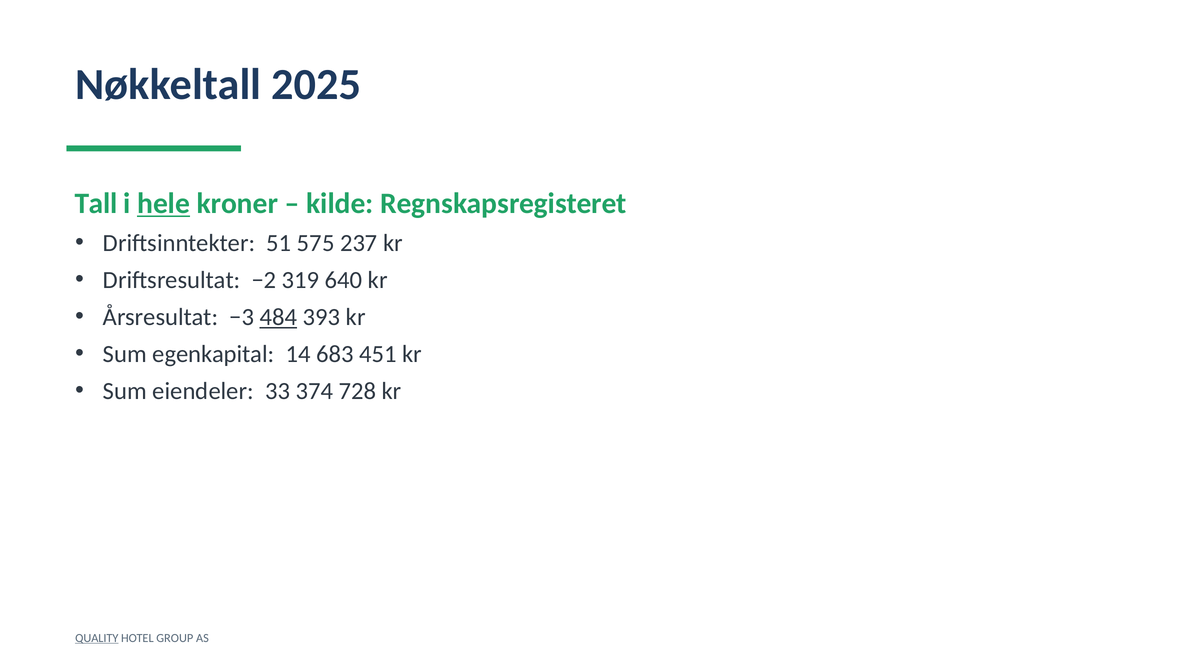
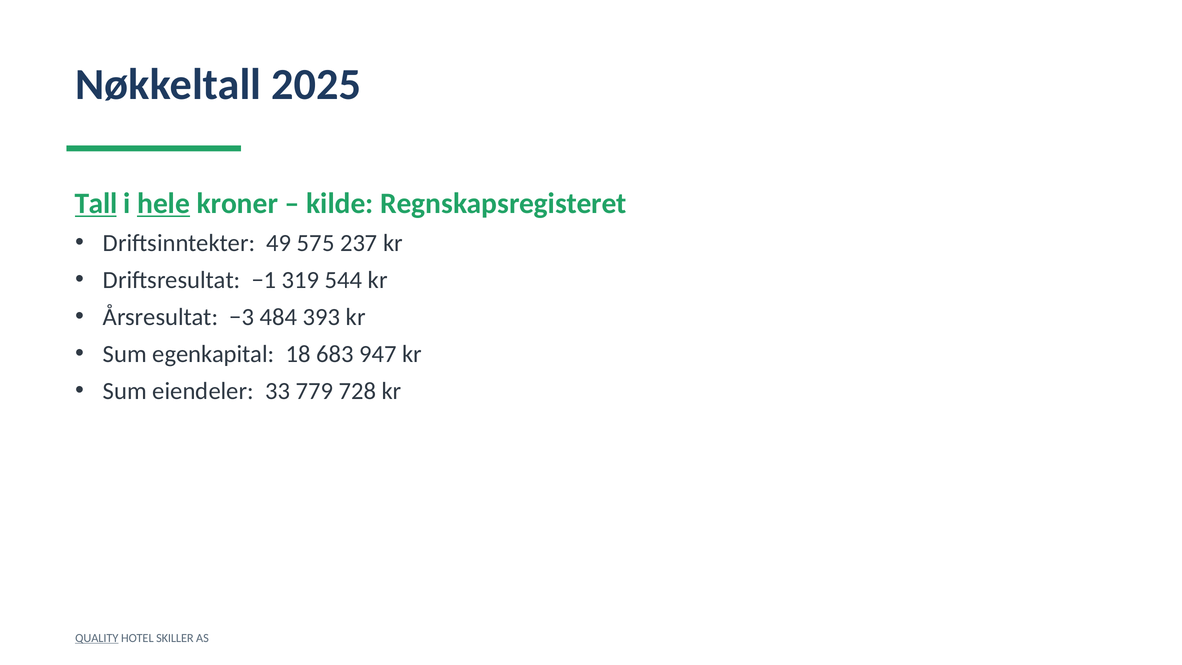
Tall underline: none -> present
51: 51 -> 49
−2: −2 -> −1
640: 640 -> 544
484 underline: present -> none
14: 14 -> 18
451: 451 -> 947
374: 374 -> 779
GROUP: GROUP -> SKILLER
